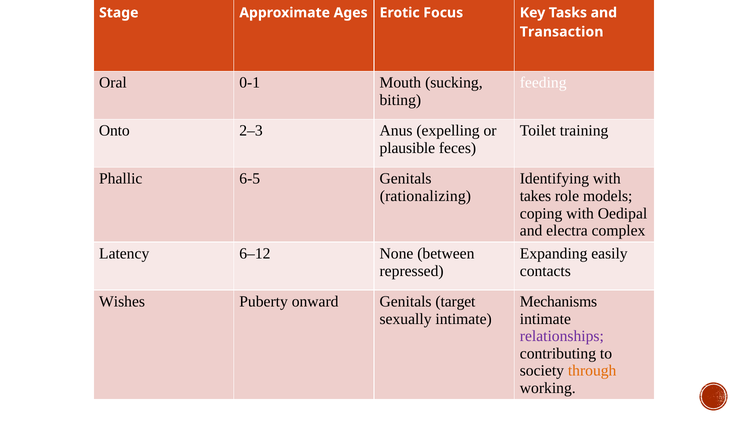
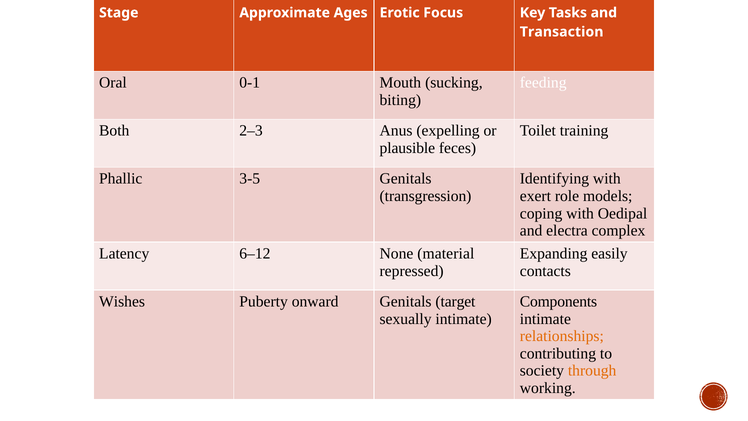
Onto: Onto -> Both
6-5: 6-5 -> 3-5
rationalizing: rationalizing -> transgression
takes: takes -> exert
between: between -> material
Mechanisms: Mechanisms -> Components
relationships colour: purple -> orange
